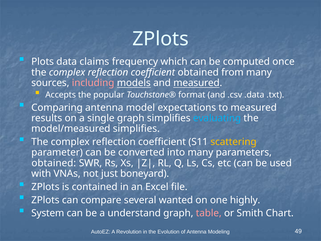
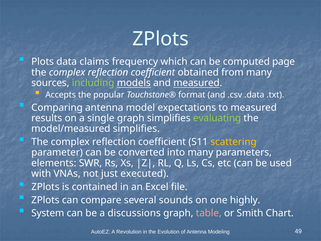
once: once -> page
including colour: pink -> light green
evaluating colour: light blue -> light green
obtained at (54, 163): obtained -> elements
boneyard: boneyard -> executed
wanted: wanted -> sounds
understand: understand -> discussions
